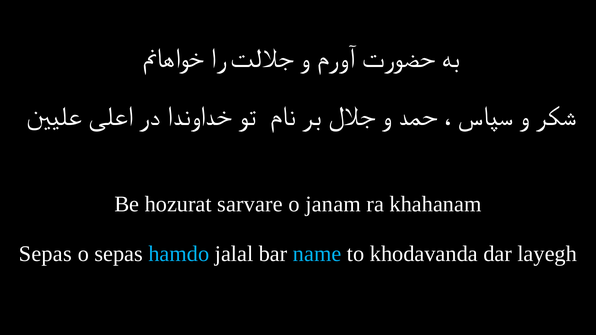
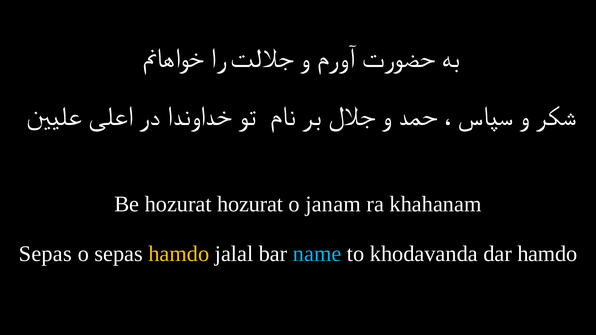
hozurat sarvare: sarvare -> hozurat
hamdo at (179, 254) colour: light blue -> yellow
dar layegh: layegh -> hamdo
